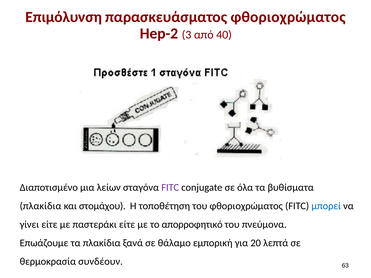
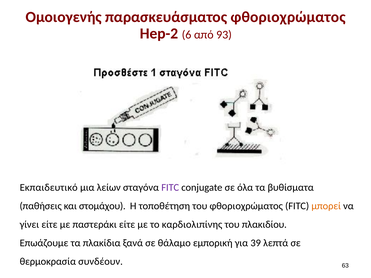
Επιμόλυνση: Επιμόλυνση -> Ομοιογενής
3: 3 -> 6
40: 40 -> 93
Διαποτισμένο: Διαποτισμένο -> Εκπαιδευτικό
πλακίδια at (41, 206): πλακίδια -> παθήσεις
μπορεί colour: blue -> orange
απορροφητικό: απορροφητικό -> καρδιολιπίνης
πνεύμονα: πνεύμονα -> πλακιδίου
20: 20 -> 39
